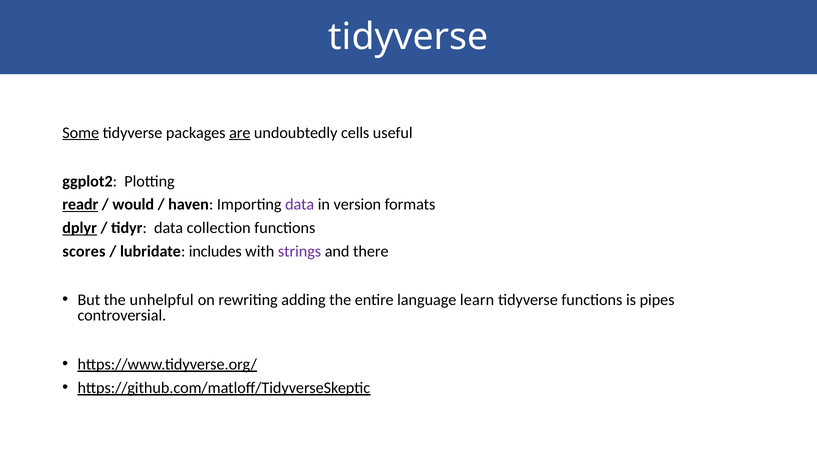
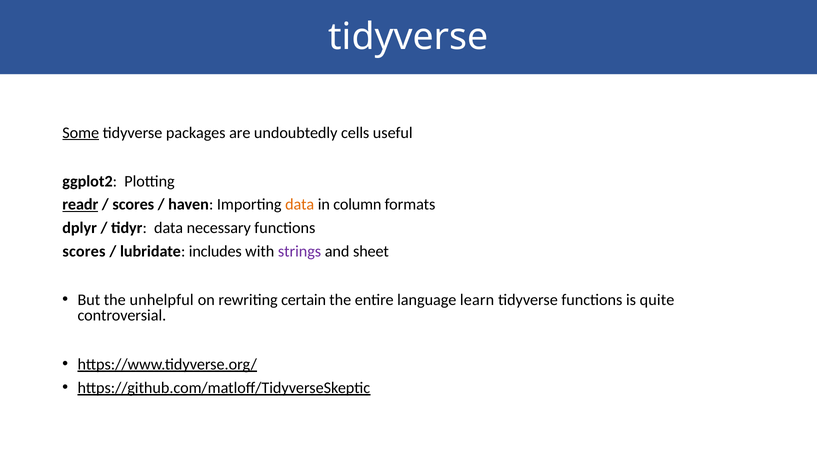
are underline: present -> none
would at (133, 204): would -> scores
data at (300, 204) colour: purple -> orange
version: version -> column
dplyr underline: present -> none
collection: collection -> necessary
there: there -> sheet
adding: adding -> certain
pipes: pipes -> quite
